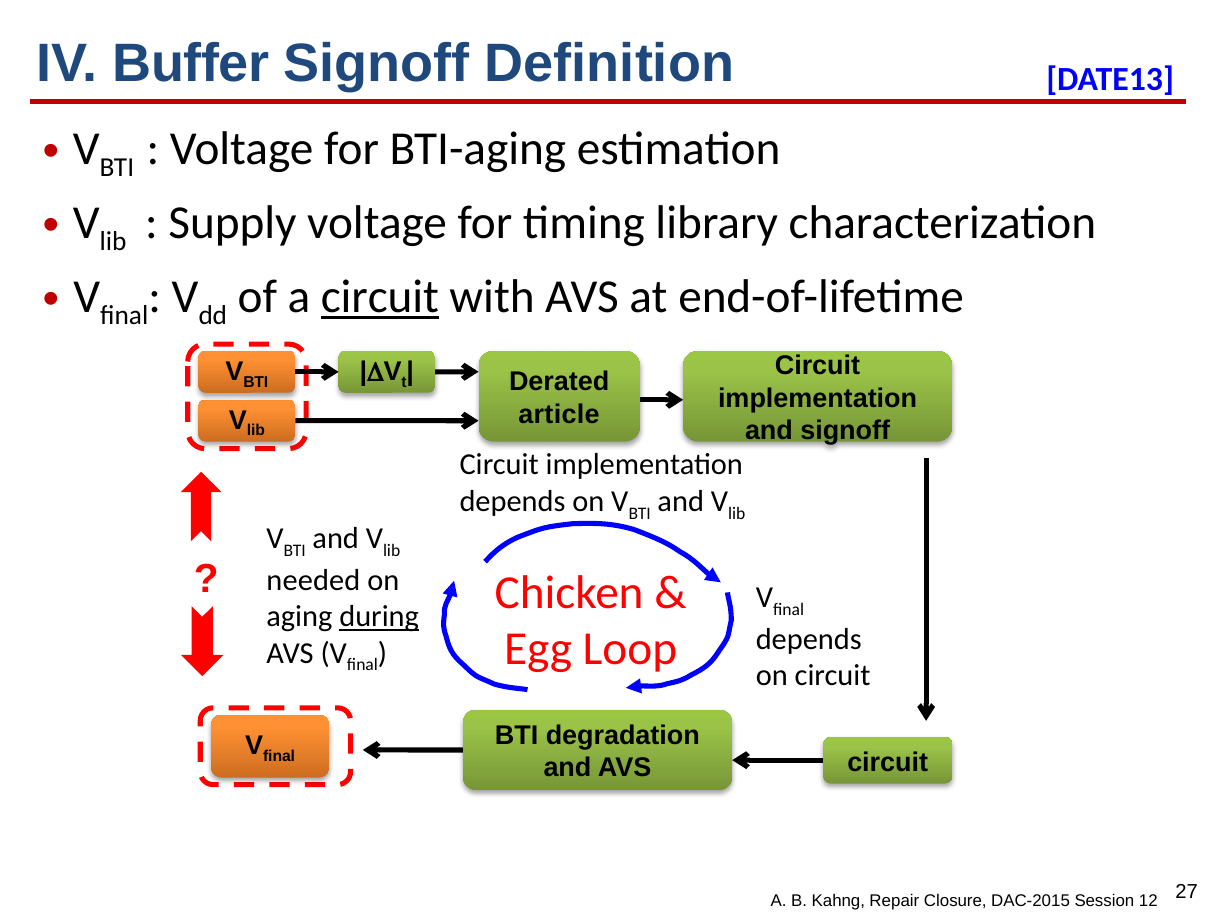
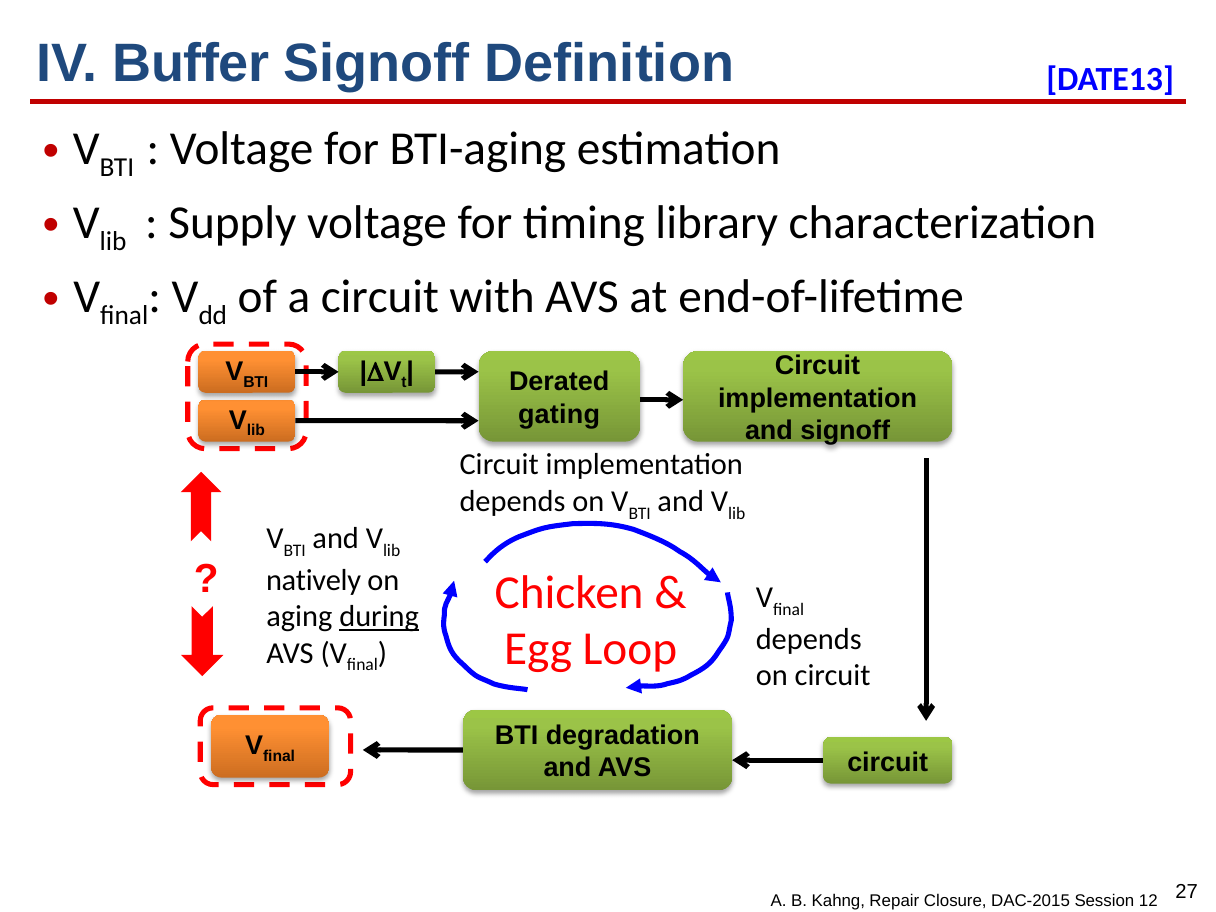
circuit at (380, 297) underline: present -> none
article: article -> gating
needed: needed -> natively
